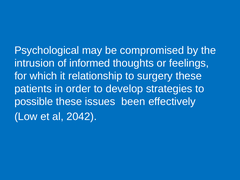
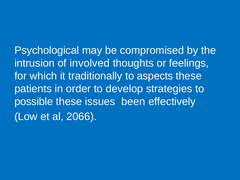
informed: informed -> involved
relationship: relationship -> traditionally
surgery: surgery -> aspects
2042: 2042 -> 2066
